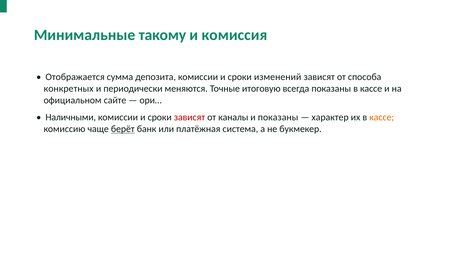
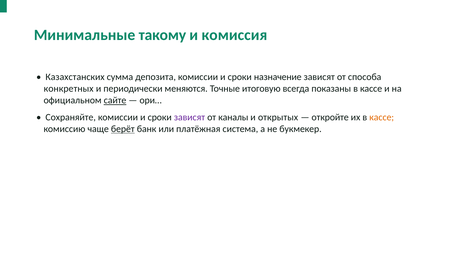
Отображается: Отображается -> Казахстанских
изменений: изменений -> назначение
сайте underline: none -> present
Наличными: Наличными -> Сохраняйте
зависят at (189, 117) colour: red -> purple
и показаны: показаны -> открытых
характер: характер -> откройте
